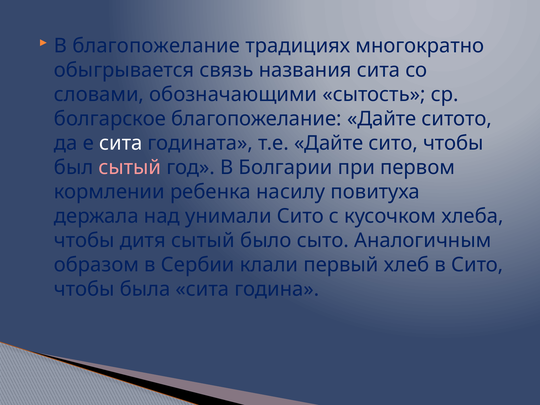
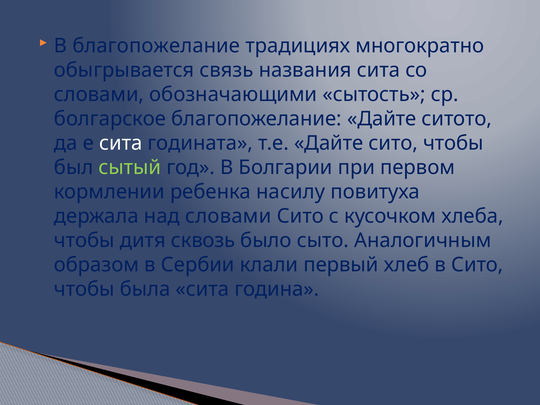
сытый at (130, 167) colour: pink -> light green
над унимали: унимали -> словами
дитя сытый: сытый -> сквозь
